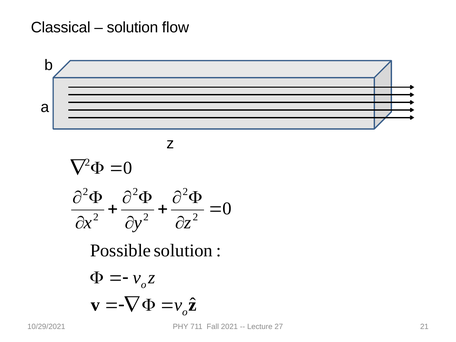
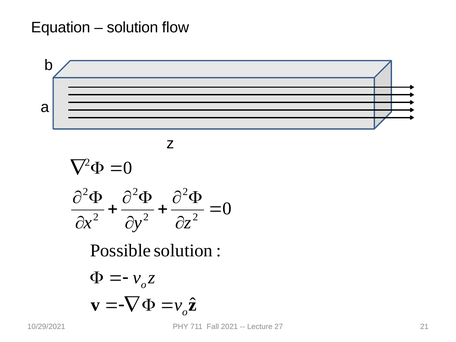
Classical: Classical -> Equation
